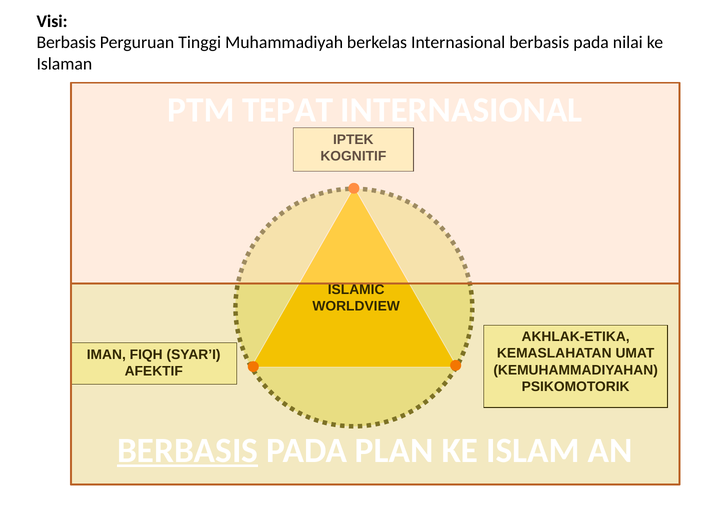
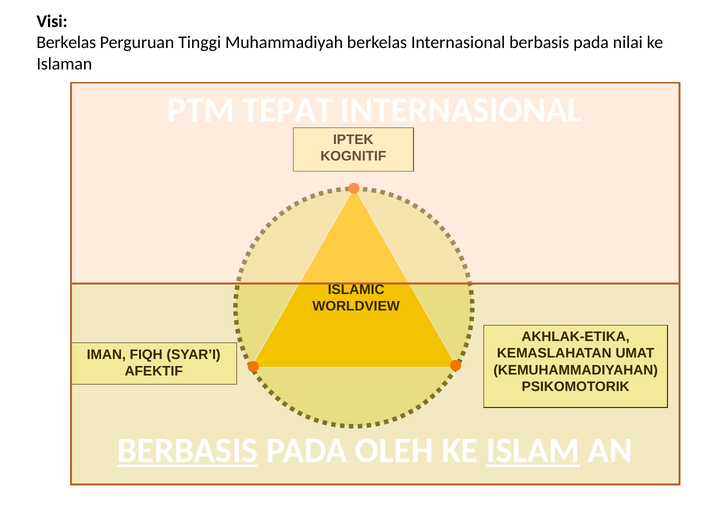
Berbasis at (66, 43): Berbasis -> Berkelas
PLAN: PLAN -> OLEH
ISLAM underline: none -> present
